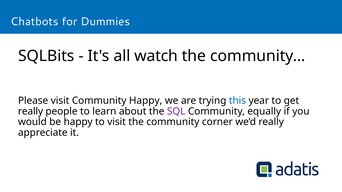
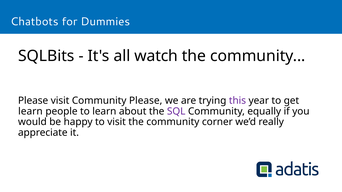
visit Community Happy: Happy -> Please
this colour: blue -> purple
really at (31, 111): really -> learn
